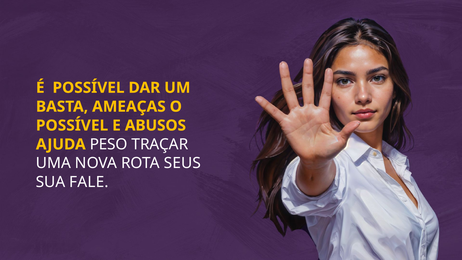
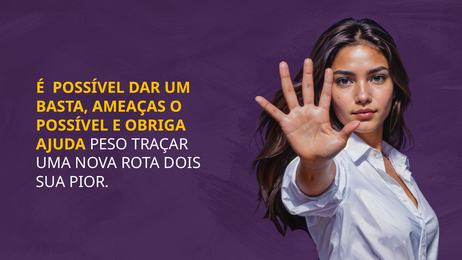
ABUSOS: ABUSOS -> OBRIGA
SEUS: SEUS -> DOIS
FALE: FALE -> PIOR
